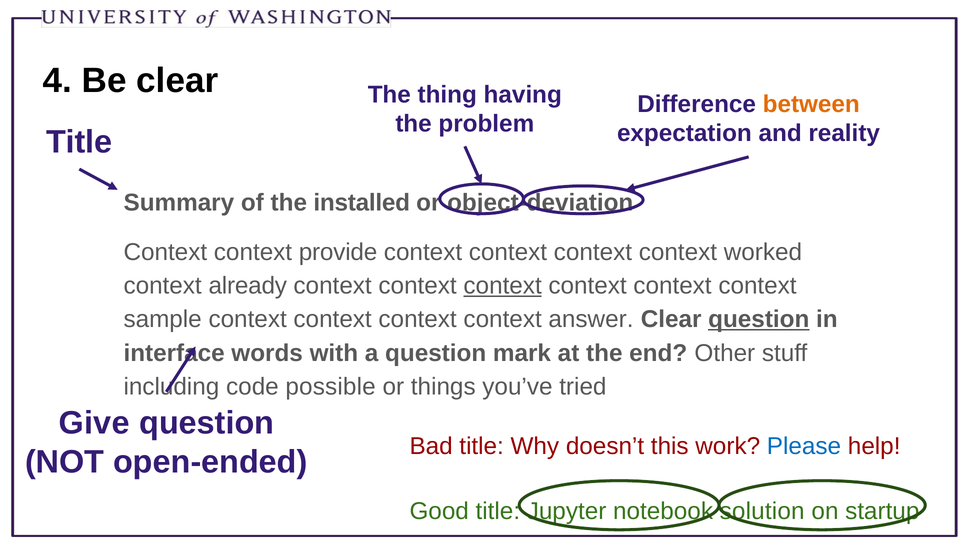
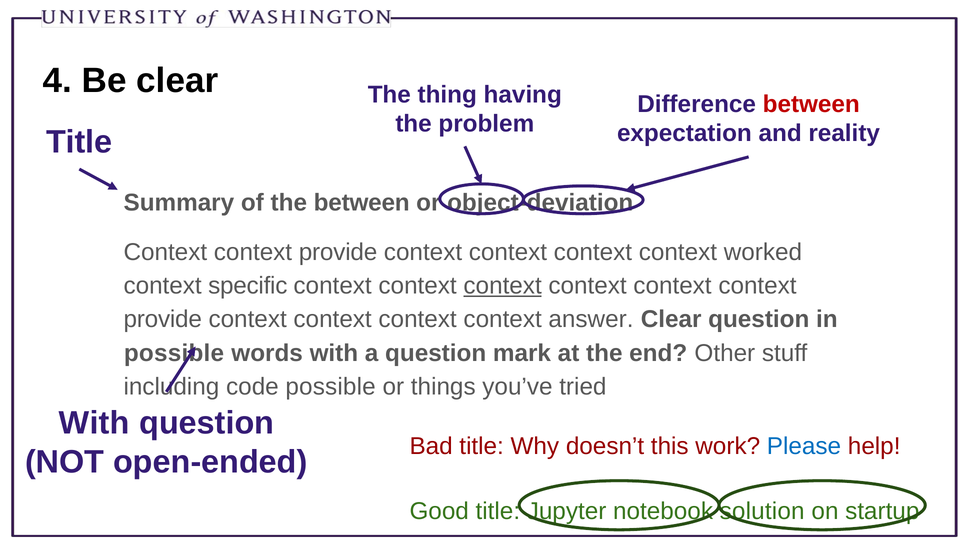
between at (811, 104) colour: orange -> red
the installed: installed -> between
already: already -> specific
sample at (163, 319): sample -> provide
question at (759, 319) underline: present -> none
interface at (174, 353): interface -> possible
Give at (94, 423): Give -> With
